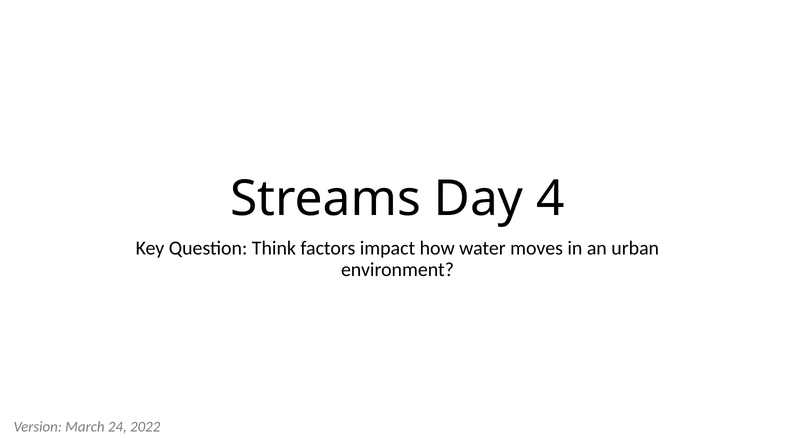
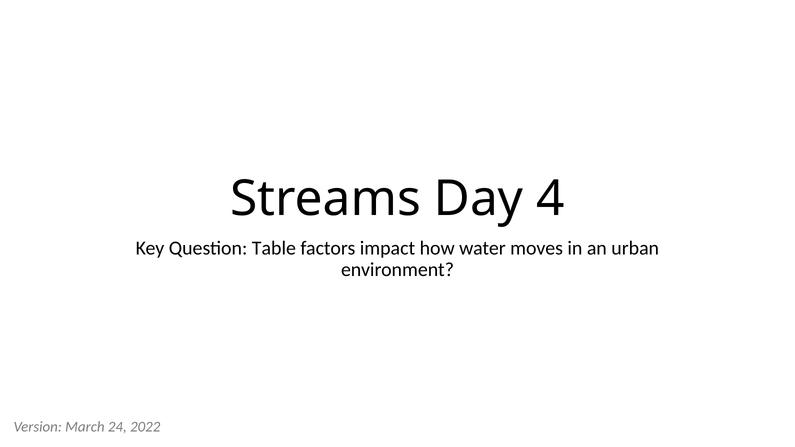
Think: Think -> Table
